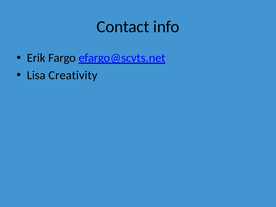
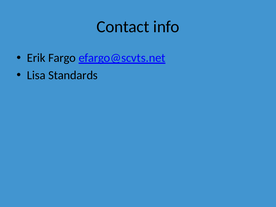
Creativity: Creativity -> Standards
